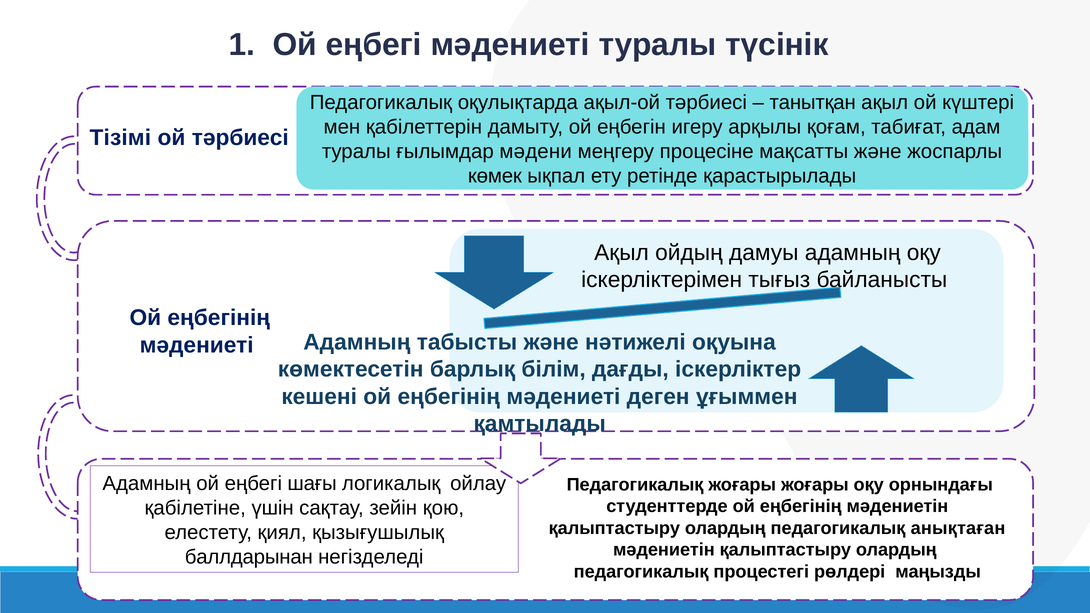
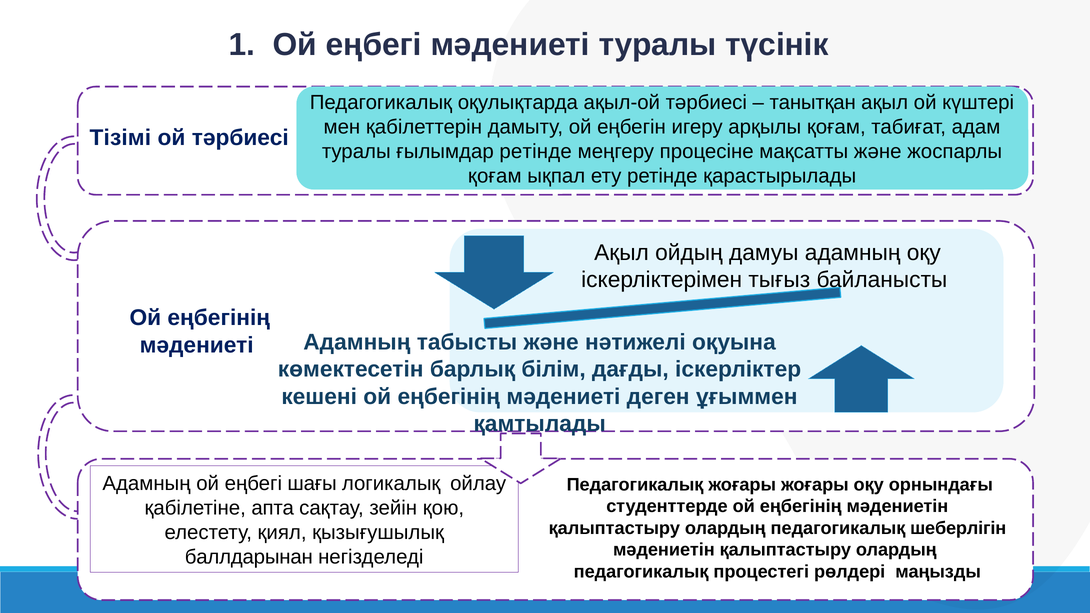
ғылымдар мәдени: мәдени -> ретінде
көмек at (495, 176): көмек -> қоғам
үшін: үшін -> апта
анықтаған: анықтаған -> шеберлігін
